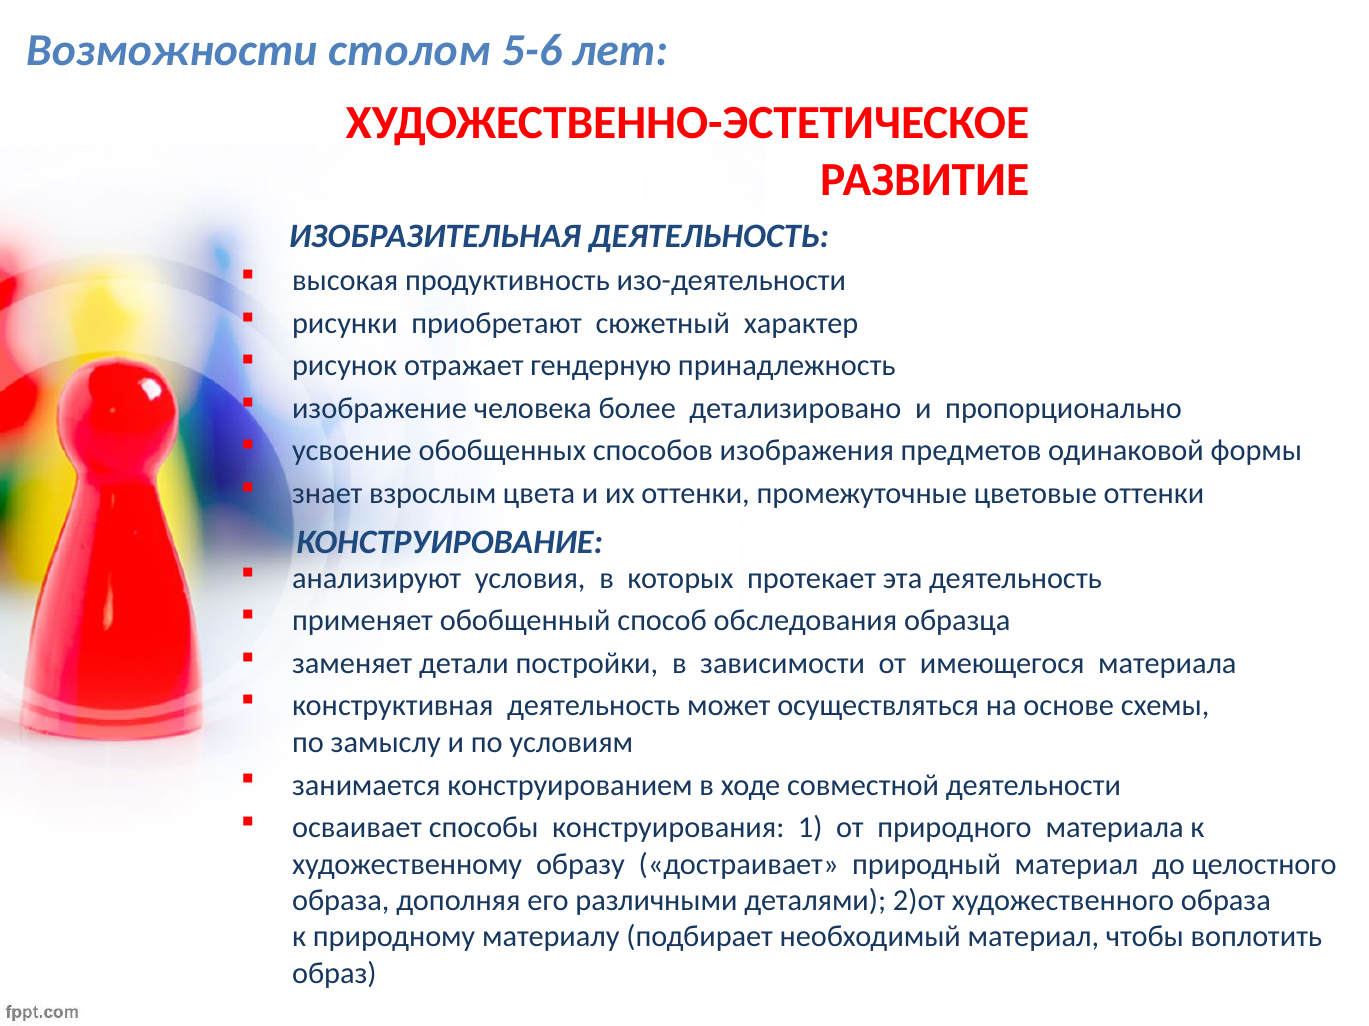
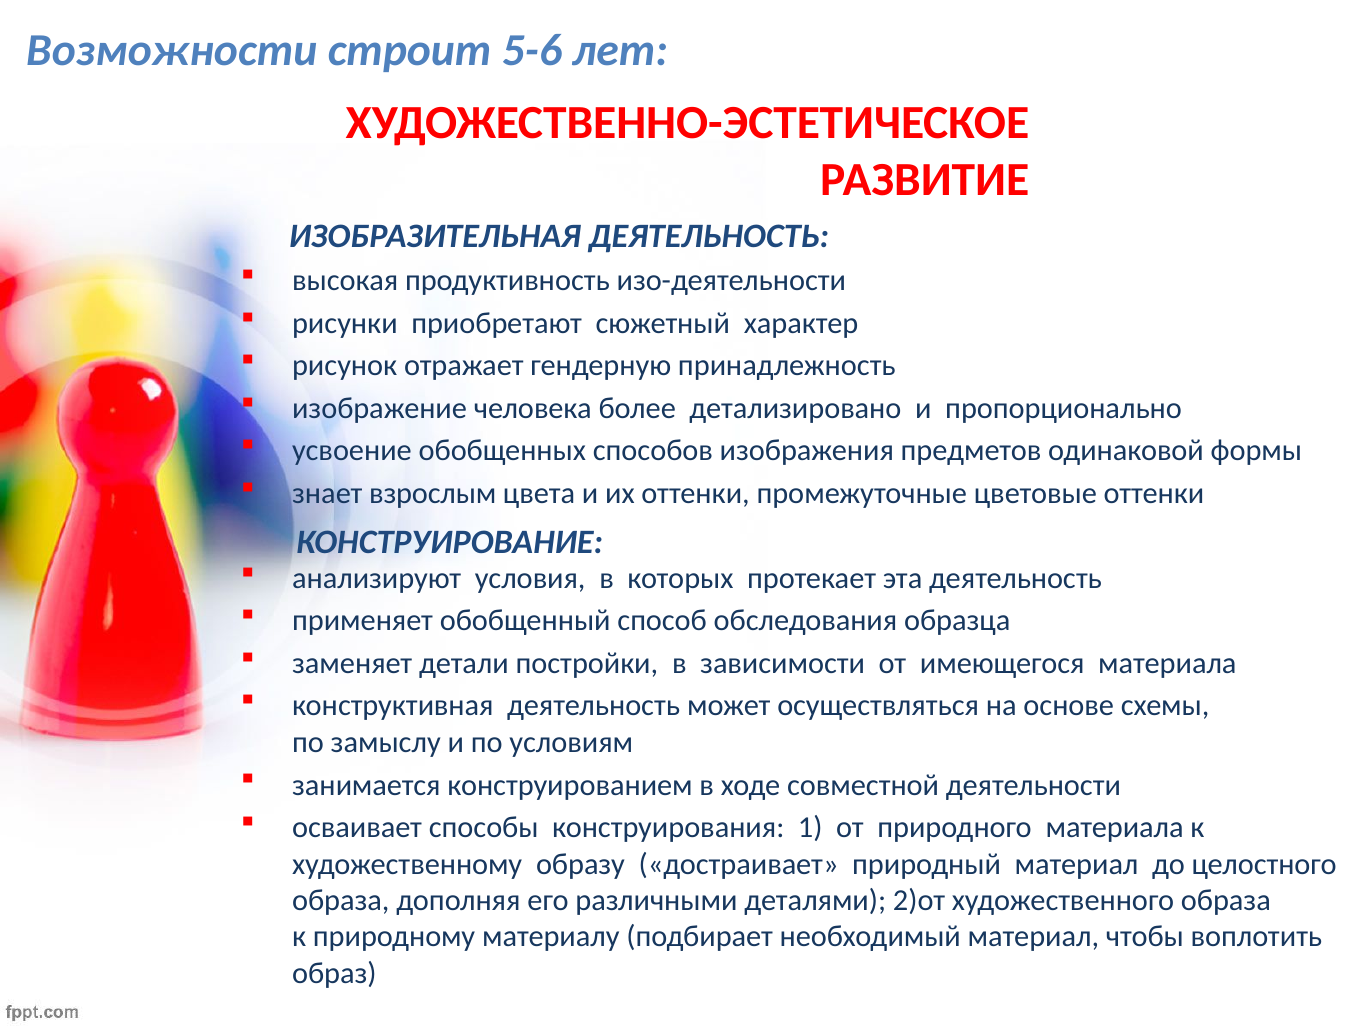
столом: столом -> строит
